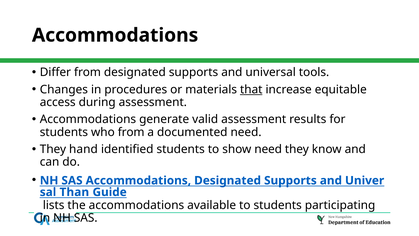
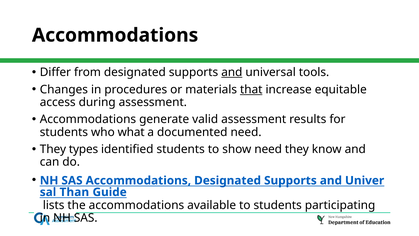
and at (232, 72) underline: none -> present
who from: from -> what
hand: hand -> types
